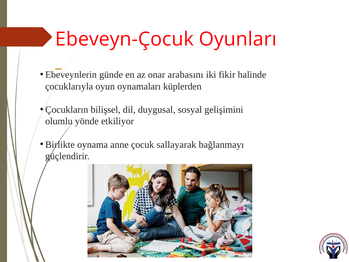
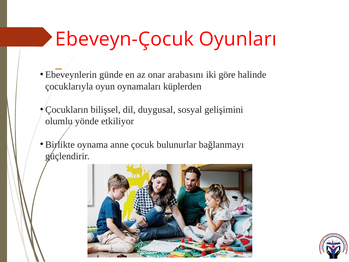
fikir: fikir -> göre
sallayarak: sallayarak -> bulunurlar
